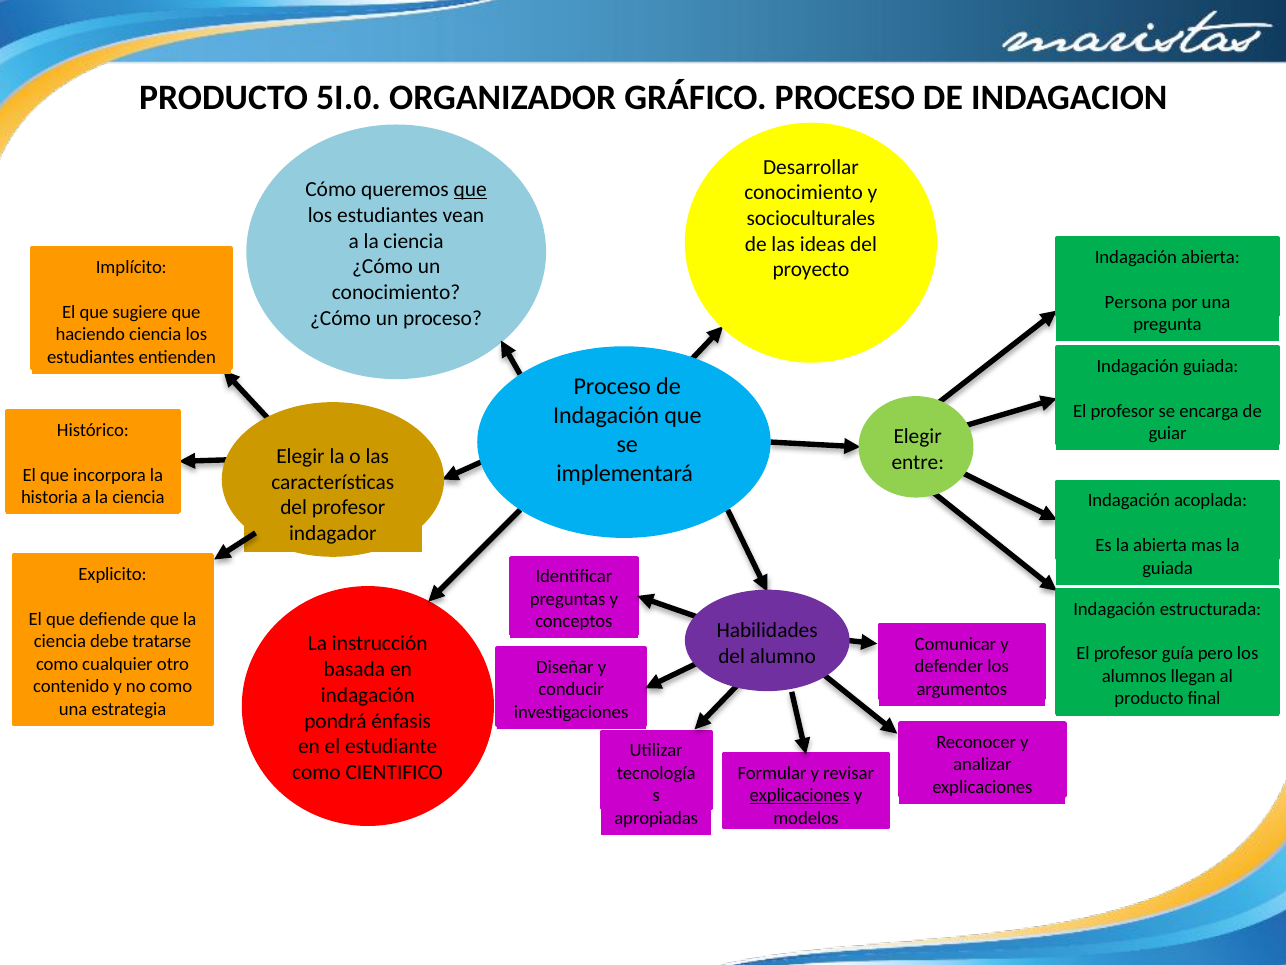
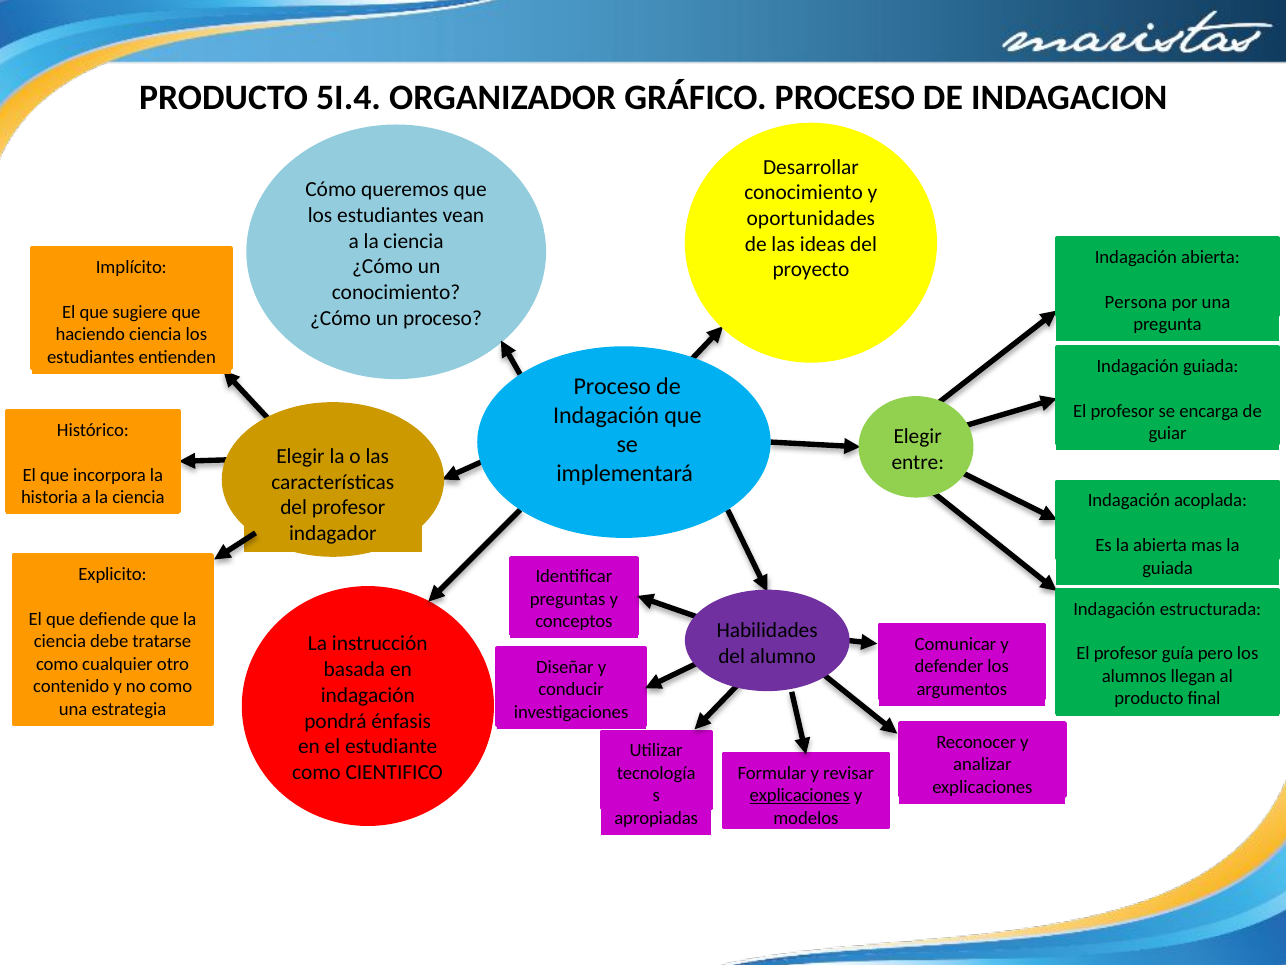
5I.0: 5I.0 -> 5I.4
que at (470, 190) underline: present -> none
socioculturales: socioculturales -> oportunidades
